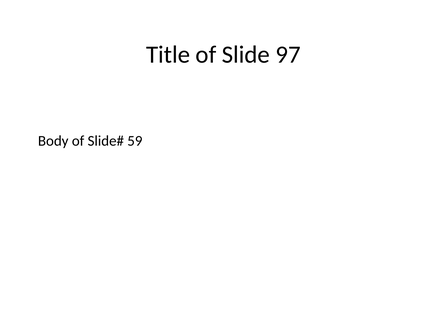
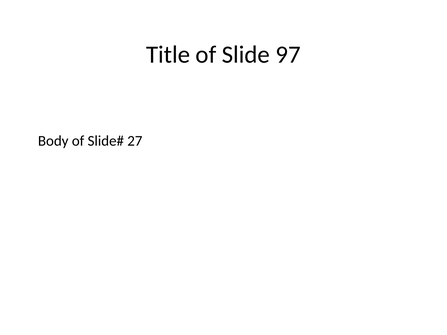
59: 59 -> 27
